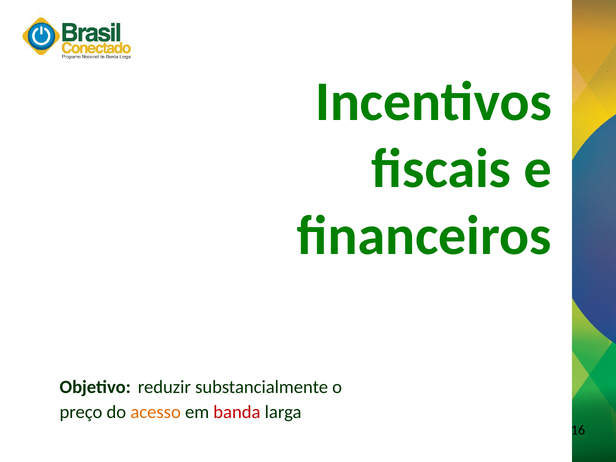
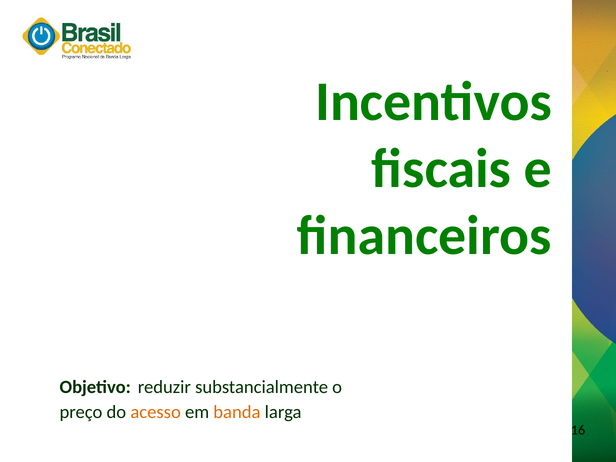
banda colour: red -> orange
